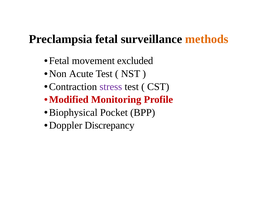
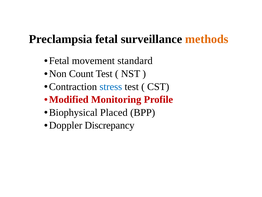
excluded: excluded -> standard
Acute: Acute -> Count
stress colour: purple -> blue
Pocket: Pocket -> Placed
